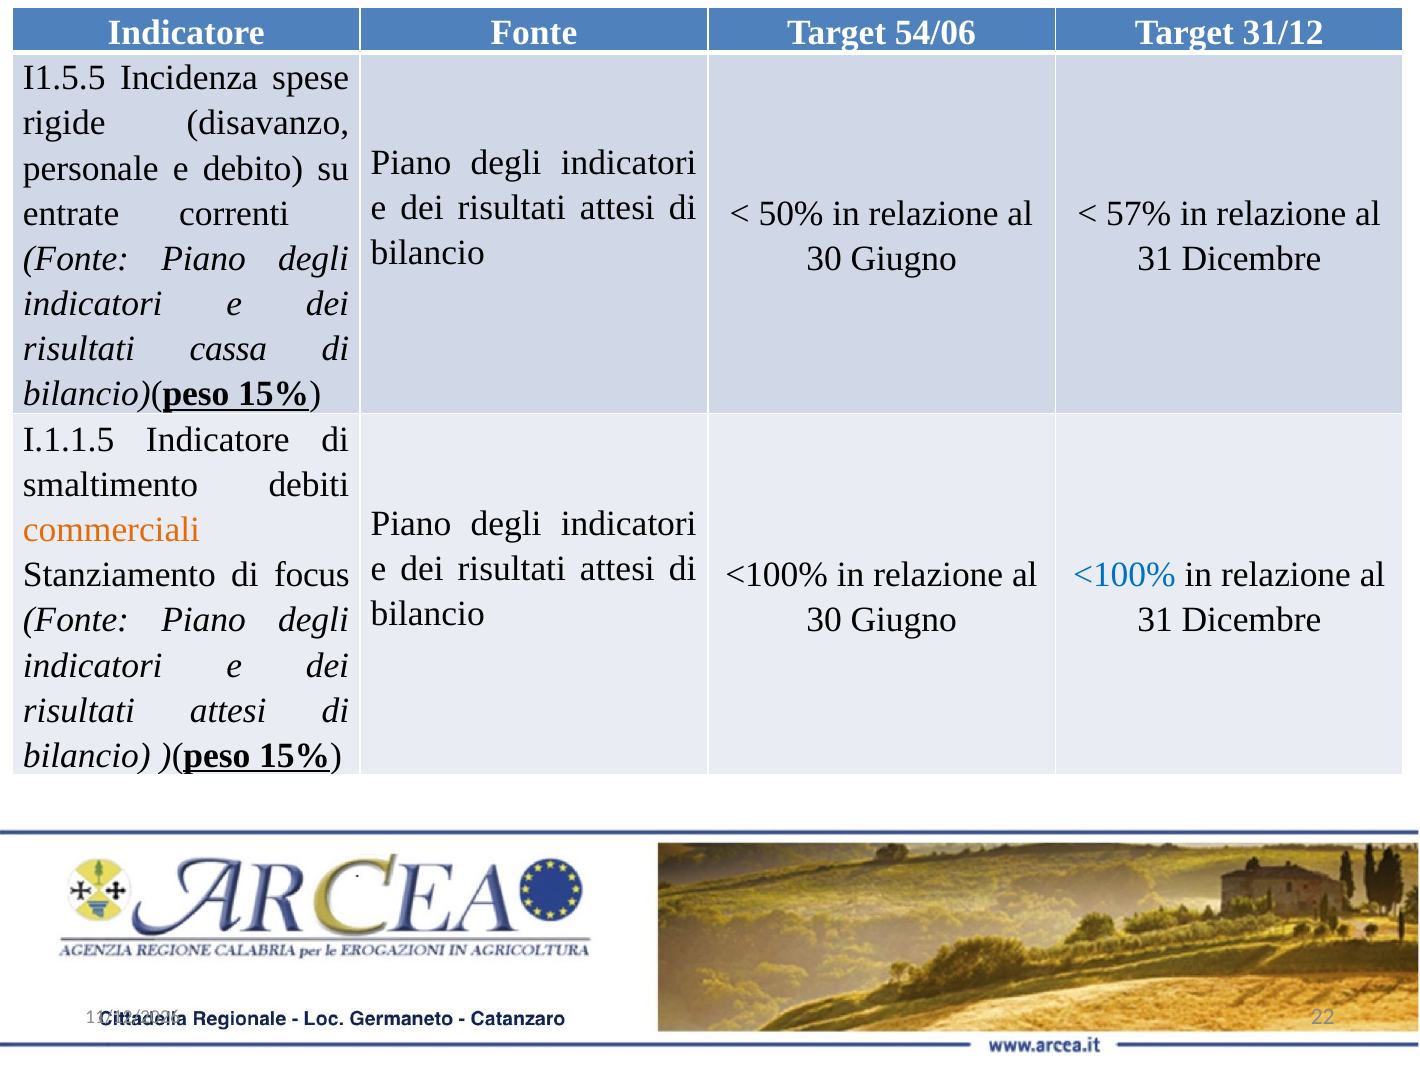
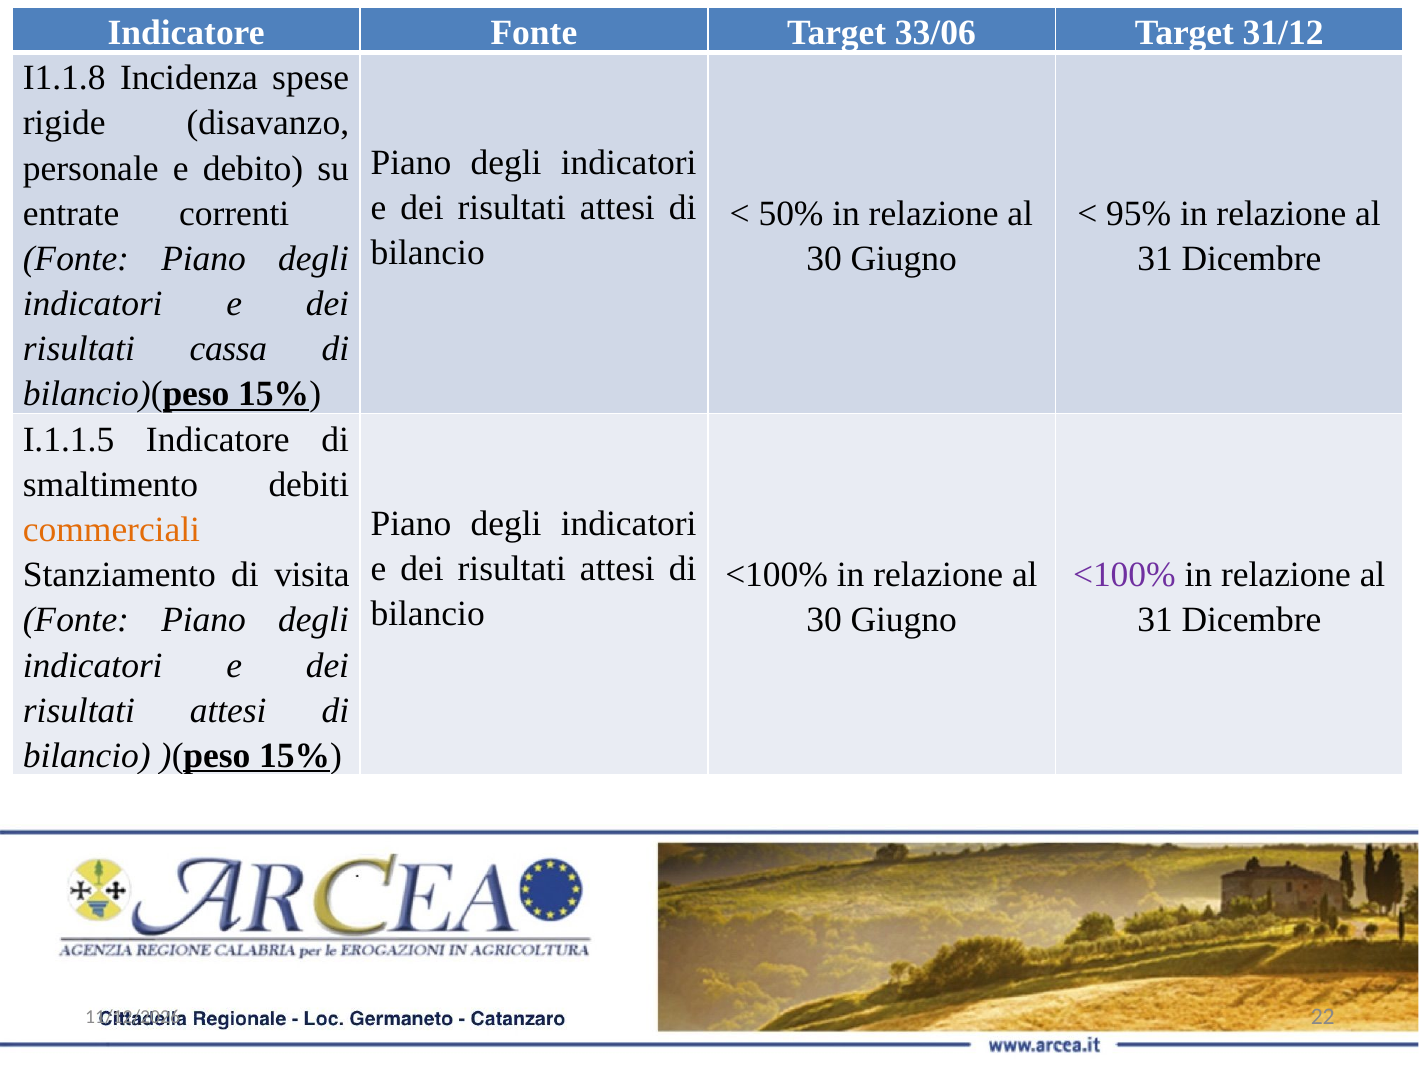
54/06: 54/06 -> 33/06
I1.5.5: I1.5.5 -> I1.1.8
57%: 57% -> 95%
focus: focus -> visita
<100% at (1124, 575) colour: blue -> purple
